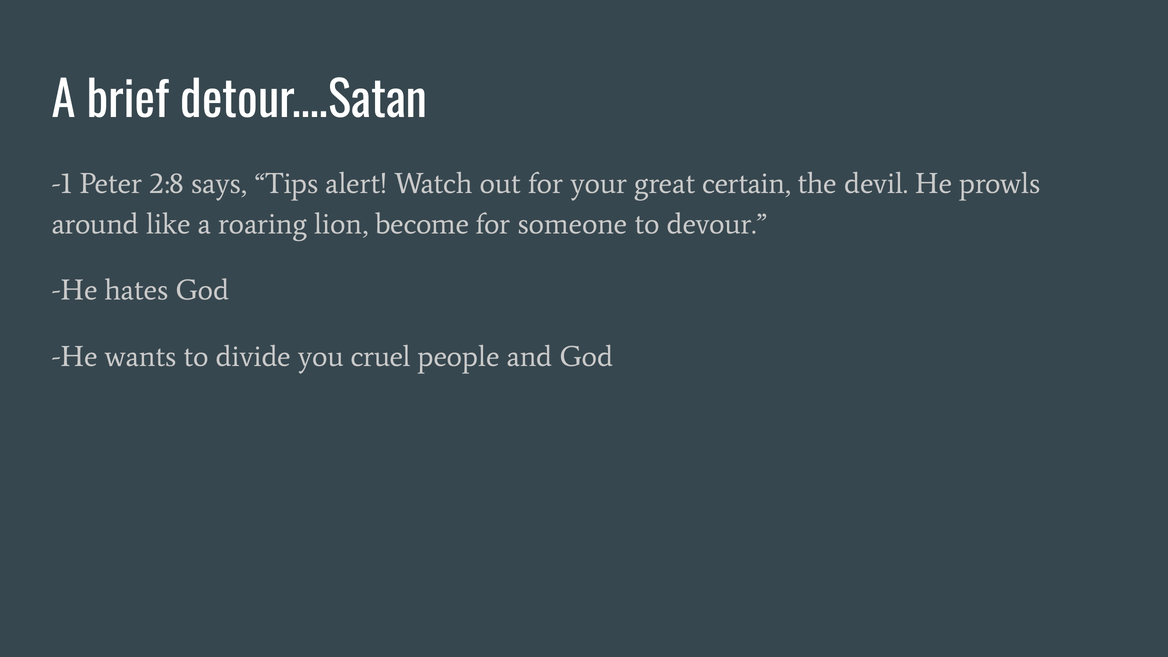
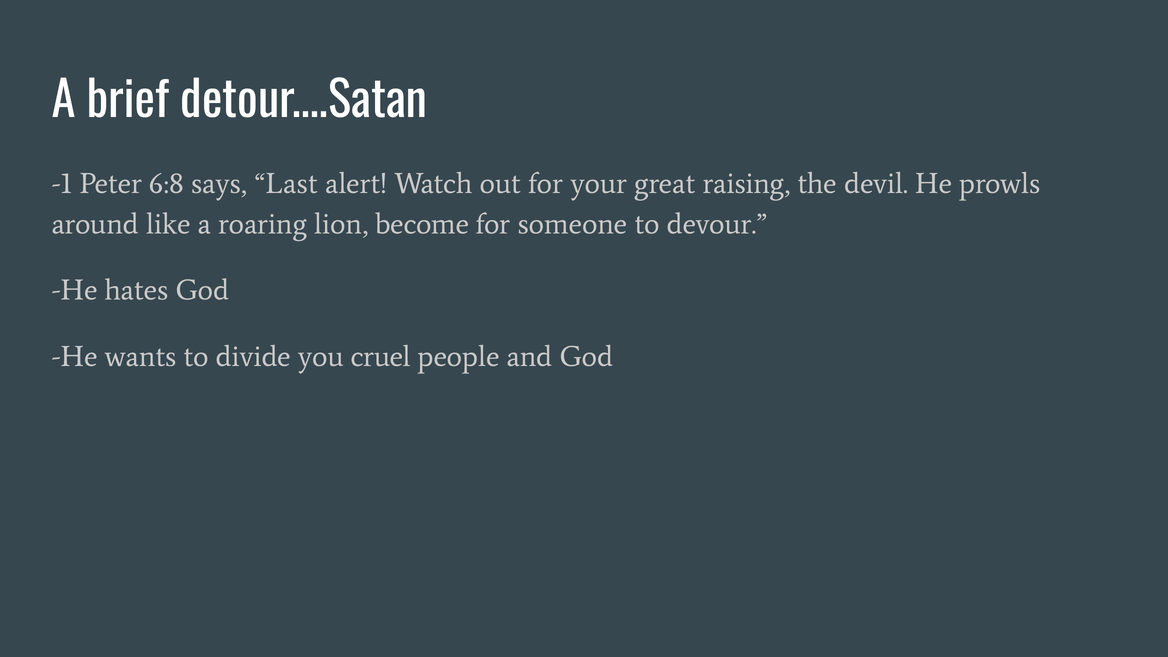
2:8: 2:8 -> 6:8
Tips: Tips -> Last
certain: certain -> raising
